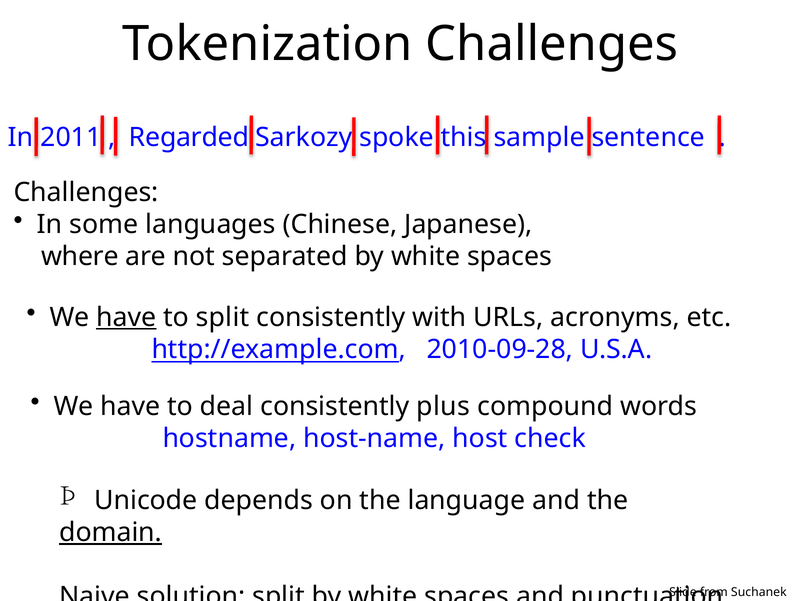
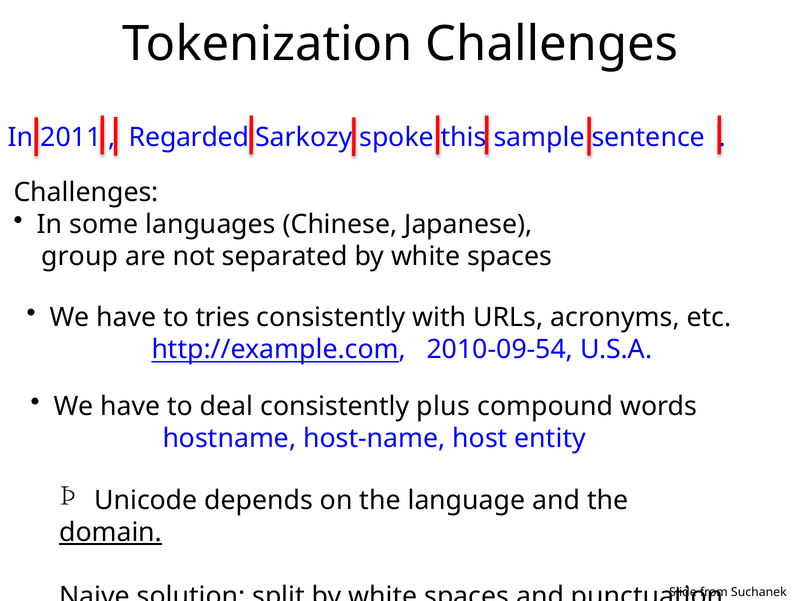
where: where -> group
have at (126, 317) underline: present -> none
to split: split -> tries
2010-09-28: 2010-09-28 -> 2010-09-54
check: check -> entity
